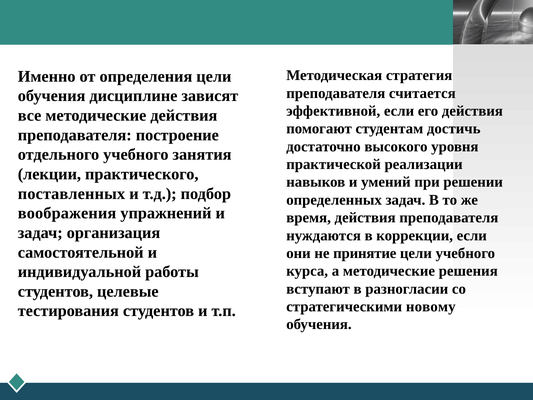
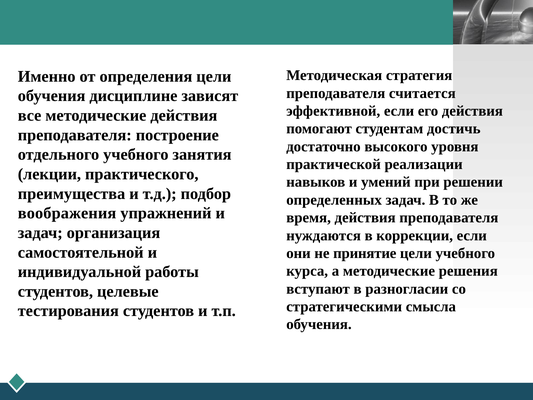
поставленных: поставленных -> преимущества
новому: новому -> смысла
